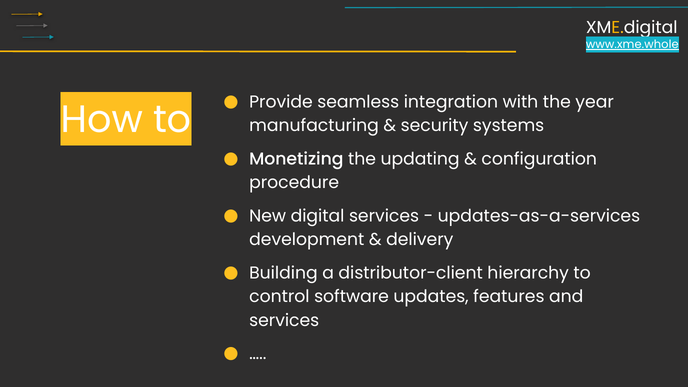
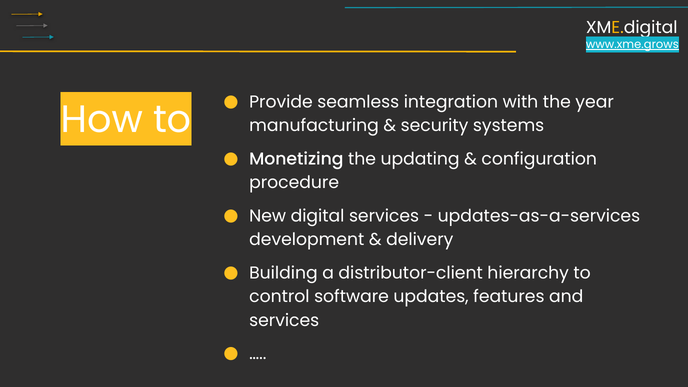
www.xme.whole: www.xme.whole -> www.xme.grows
